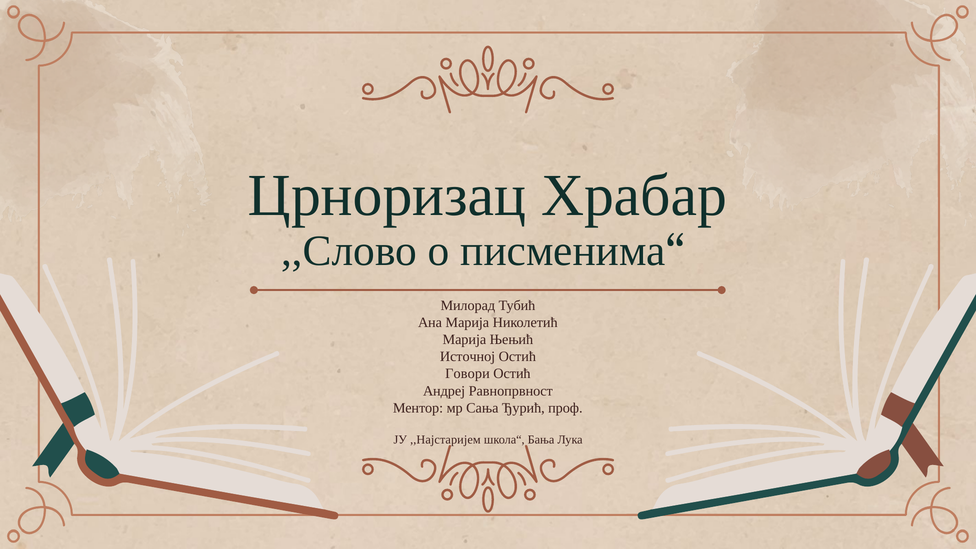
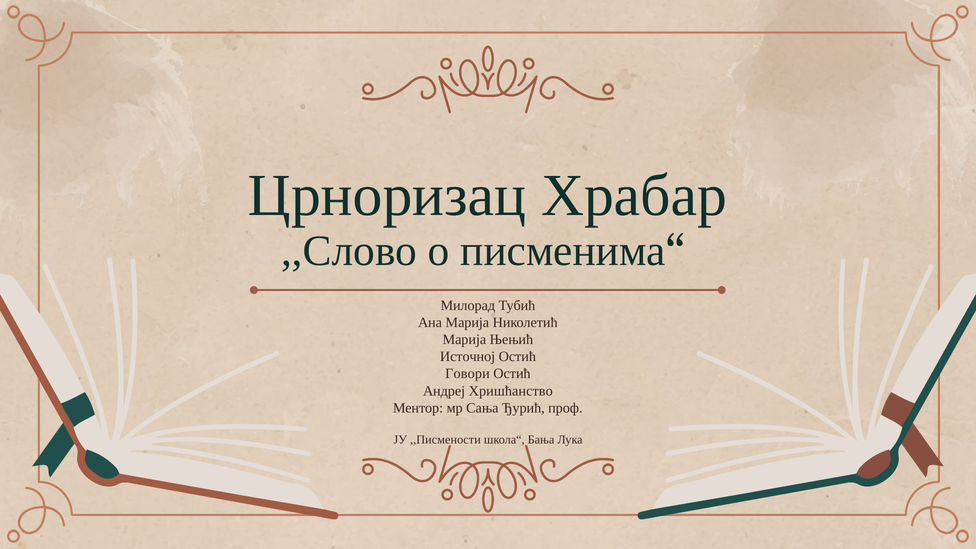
Равнопрвност: Равнопрвност -> Хришћанство
,,Најстаријем: ,,Најстаријем -> ,,Писмености
